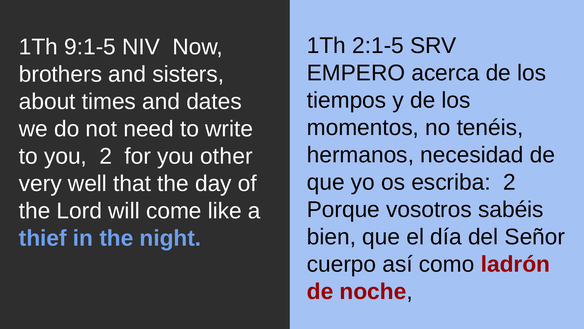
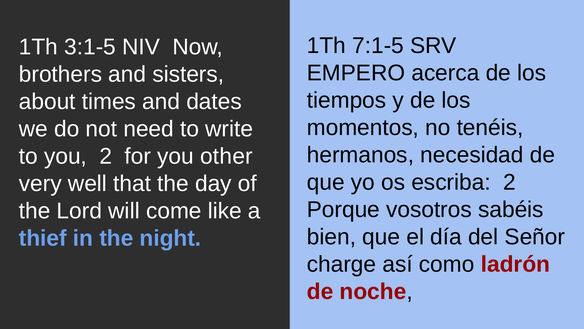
2:1-5: 2:1-5 -> 7:1-5
9:1-5: 9:1-5 -> 3:1-5
cuerpo: cuerpo -> charge
